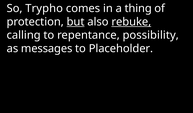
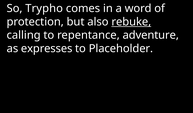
thing: thing -> word
but underline: present -> none
possibility: possibility -> adventure
messages: messages -> expresses
